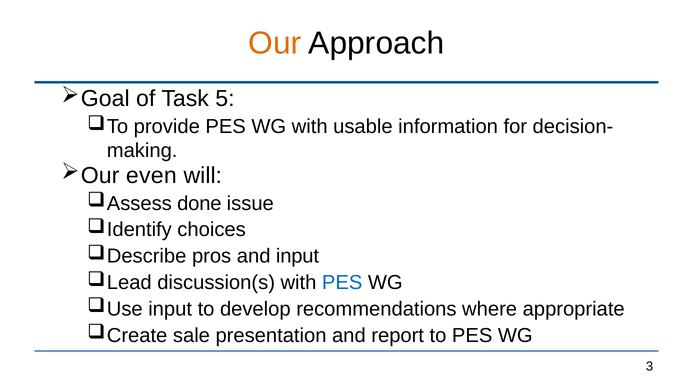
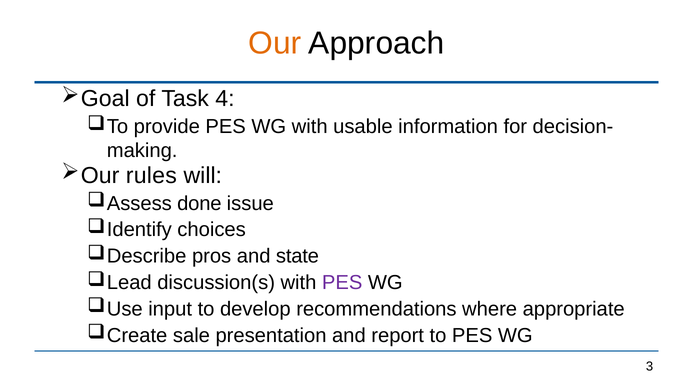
5: 5 -> 4
even: even -> rules
and input: input -> state
PES at (342, 282) colour: blue -> purple
